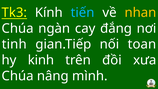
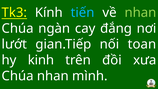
nhan at (140, 13) colour: yellow -> light green
tinh: tinh -> lướt
Chúa nâng: nâng -> nhan
